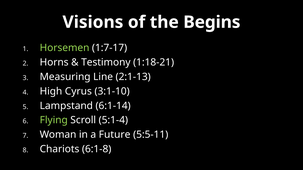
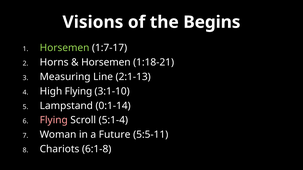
Testimony at (106, 63): Testimony -> Horsemen
High Cyrus: Cyrus -> Flying
6:1-14: 6:1-14 -> 0:1-14
Flying at (54, 120) colour: light green -> pink
